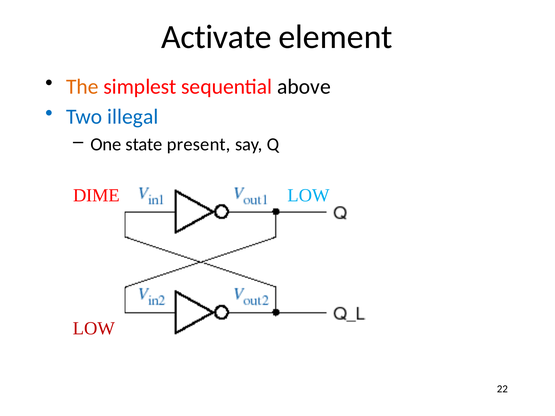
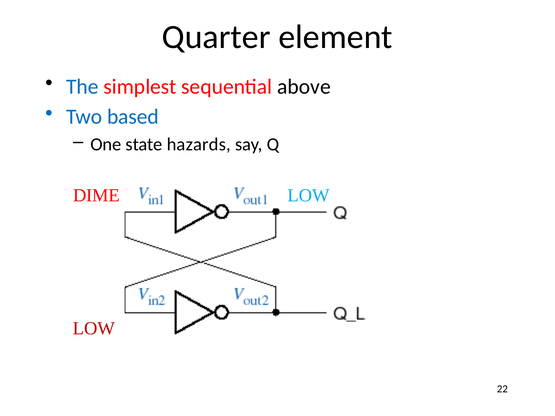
Activate: Activate -> Quarter
The colour: orange -> blue
illegal: illegal -> based
present: present -> hazards
